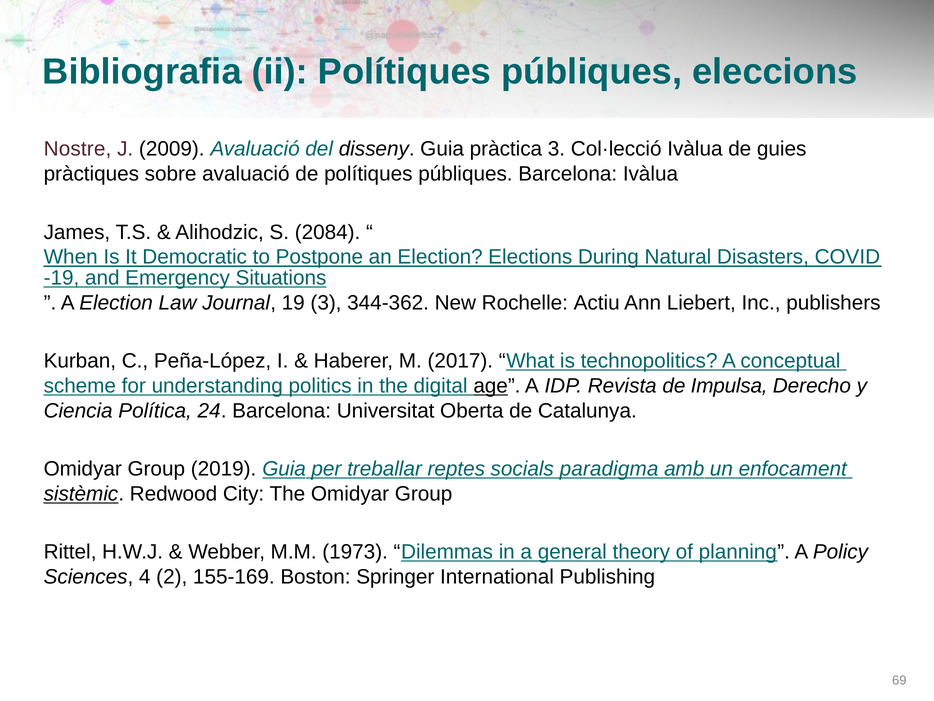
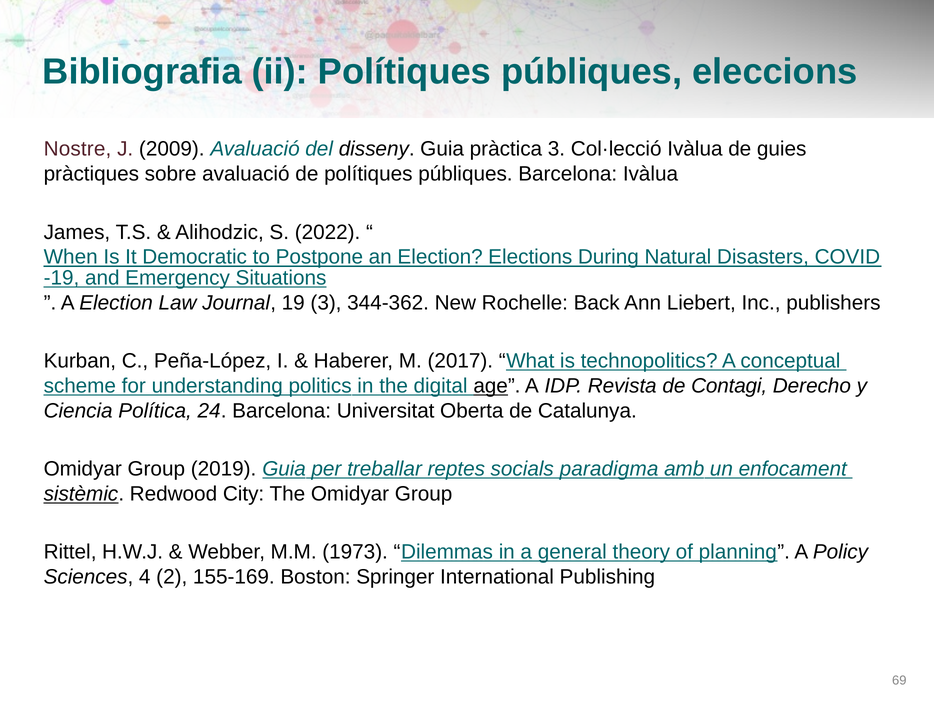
2084: 2084 -> 2022
Actiu: Actiu -> Back
Impulsa: Impulsa -> Contagi
